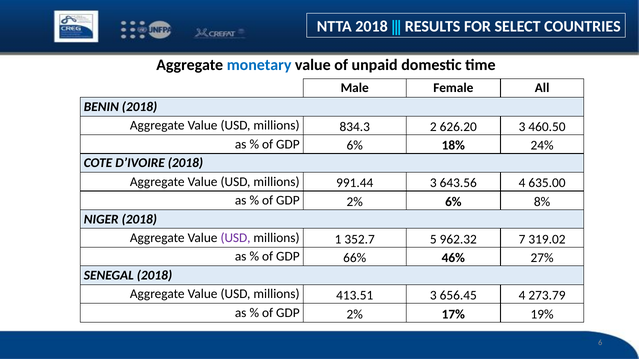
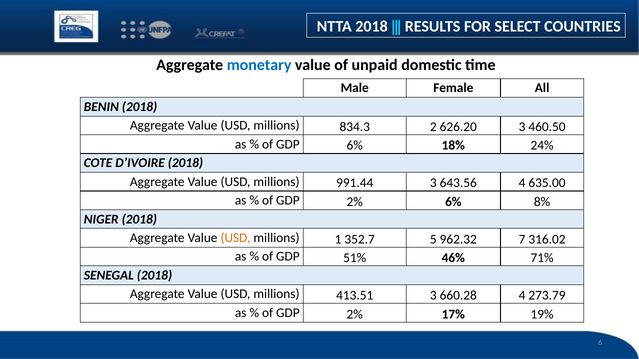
USD at (236, 238) colour: purple -> orange
319.02: 319.02 -> 316.02
66%: 66% -> 51%
27%: 27% -> 71%
656.45: 656.45 -> 660.28
